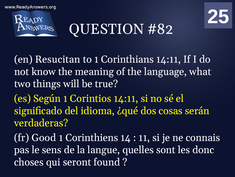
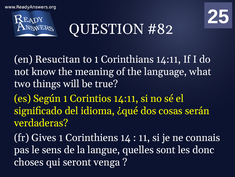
Good: Good -> Gives
found: found -> venga
